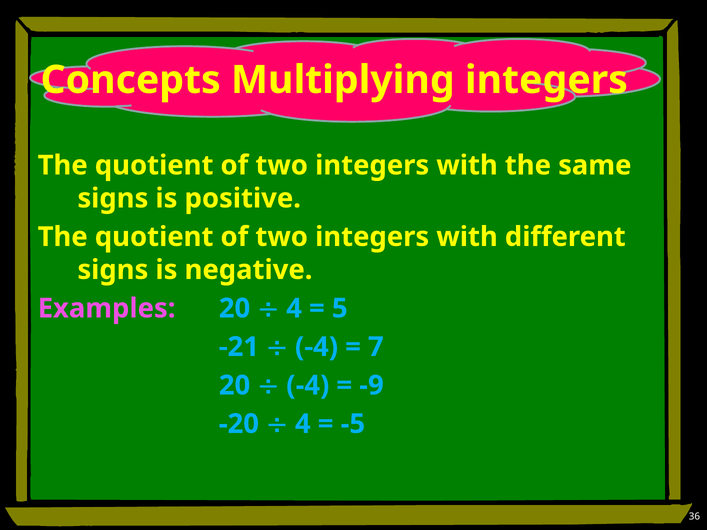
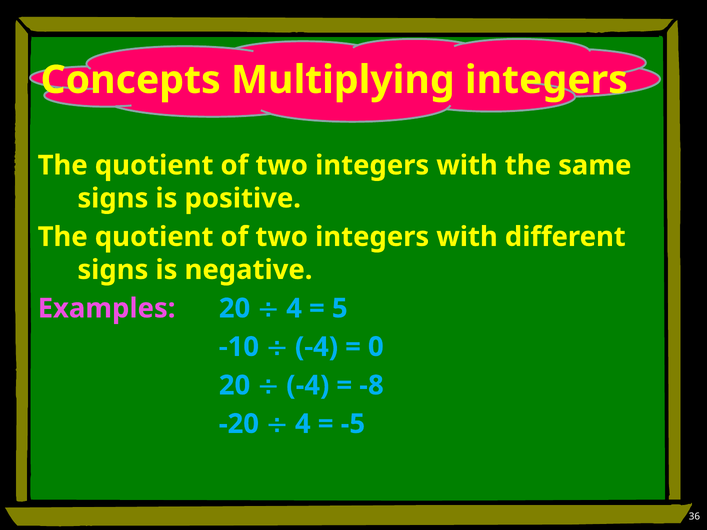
-21: -21 -> -10
7: 7 -> 0
-9: -9 -> -8
